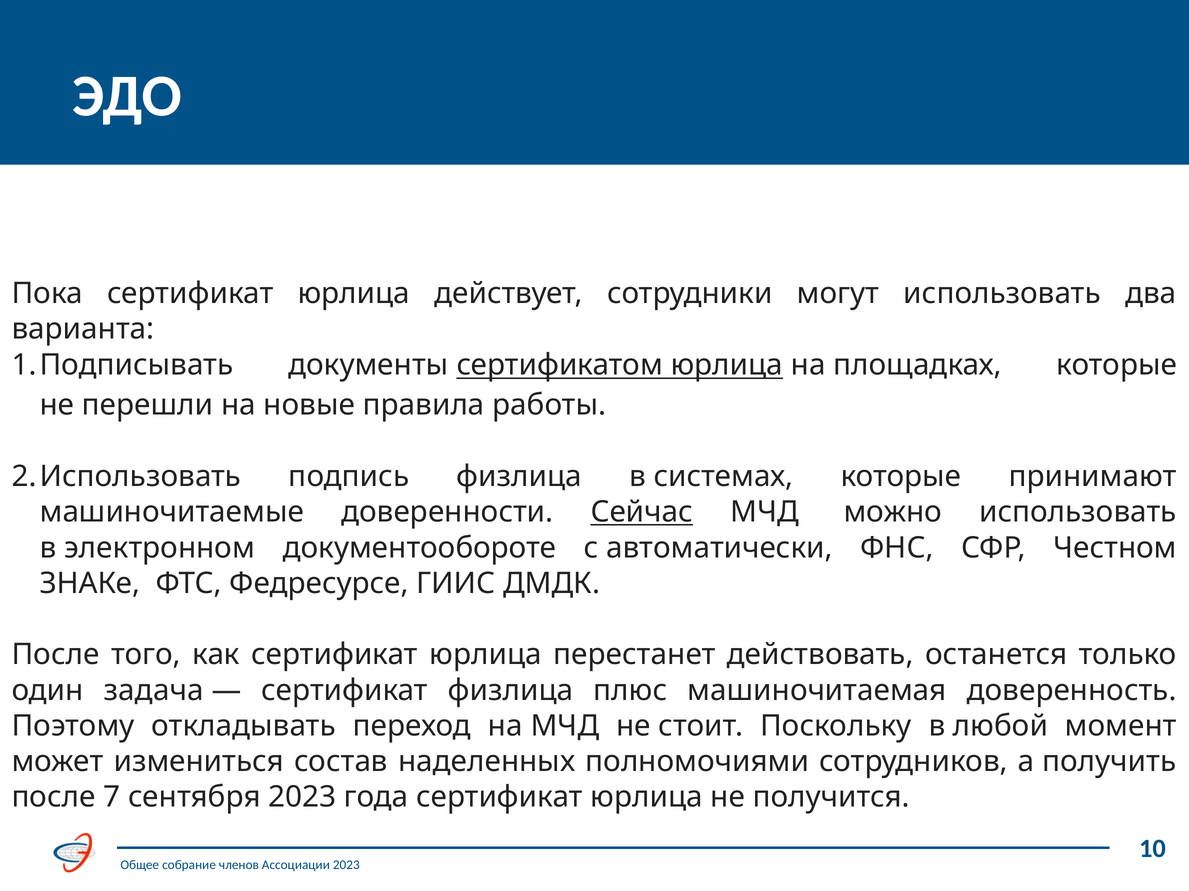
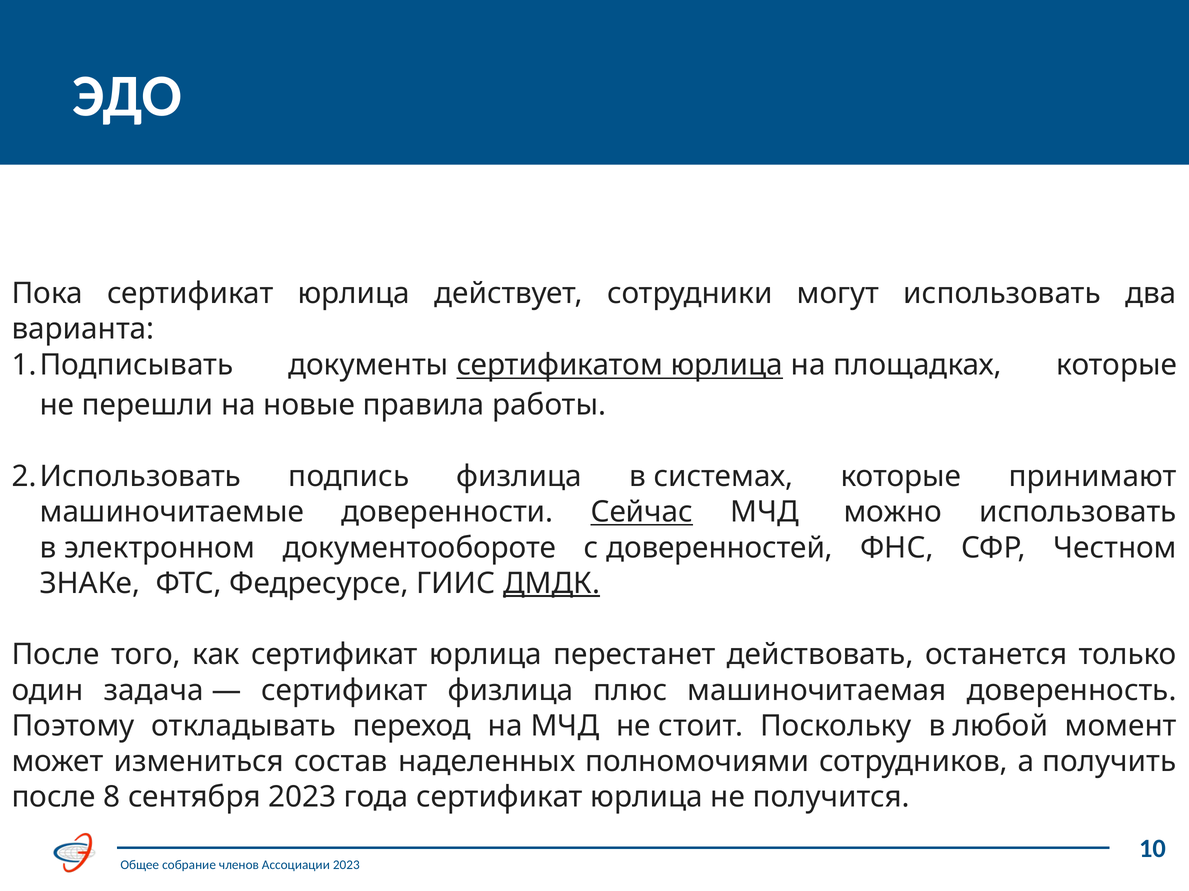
автоматически: автоматически -> доверенностей
ДМДК underline: none -> present
7: 7 -> 8
